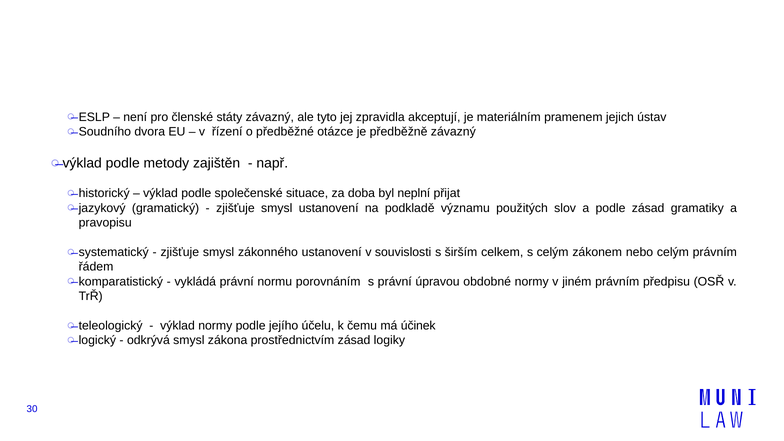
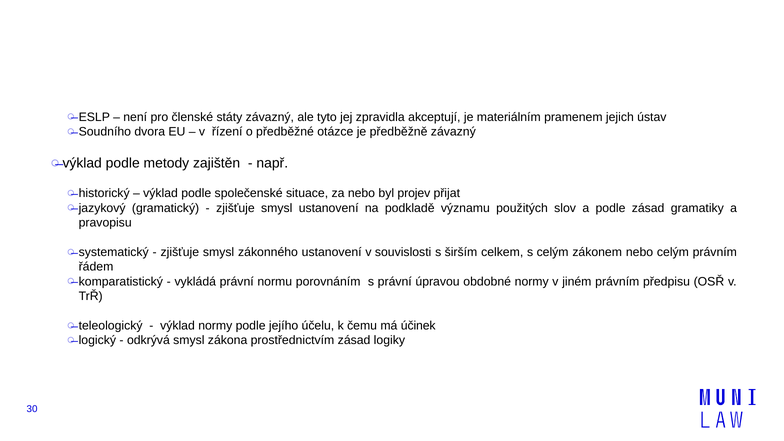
za doba: doba -> nebo
neplní: neplní -> projev
